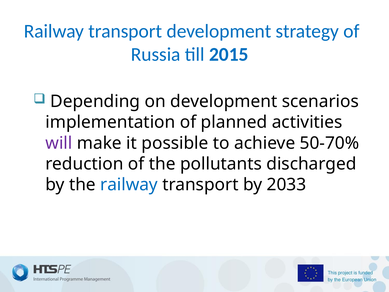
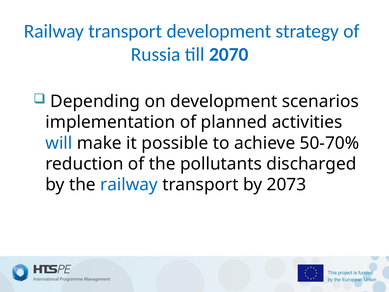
2015: 2015 -> 2070
will colour: purple -> blue
2033: 2033 -> 2073
